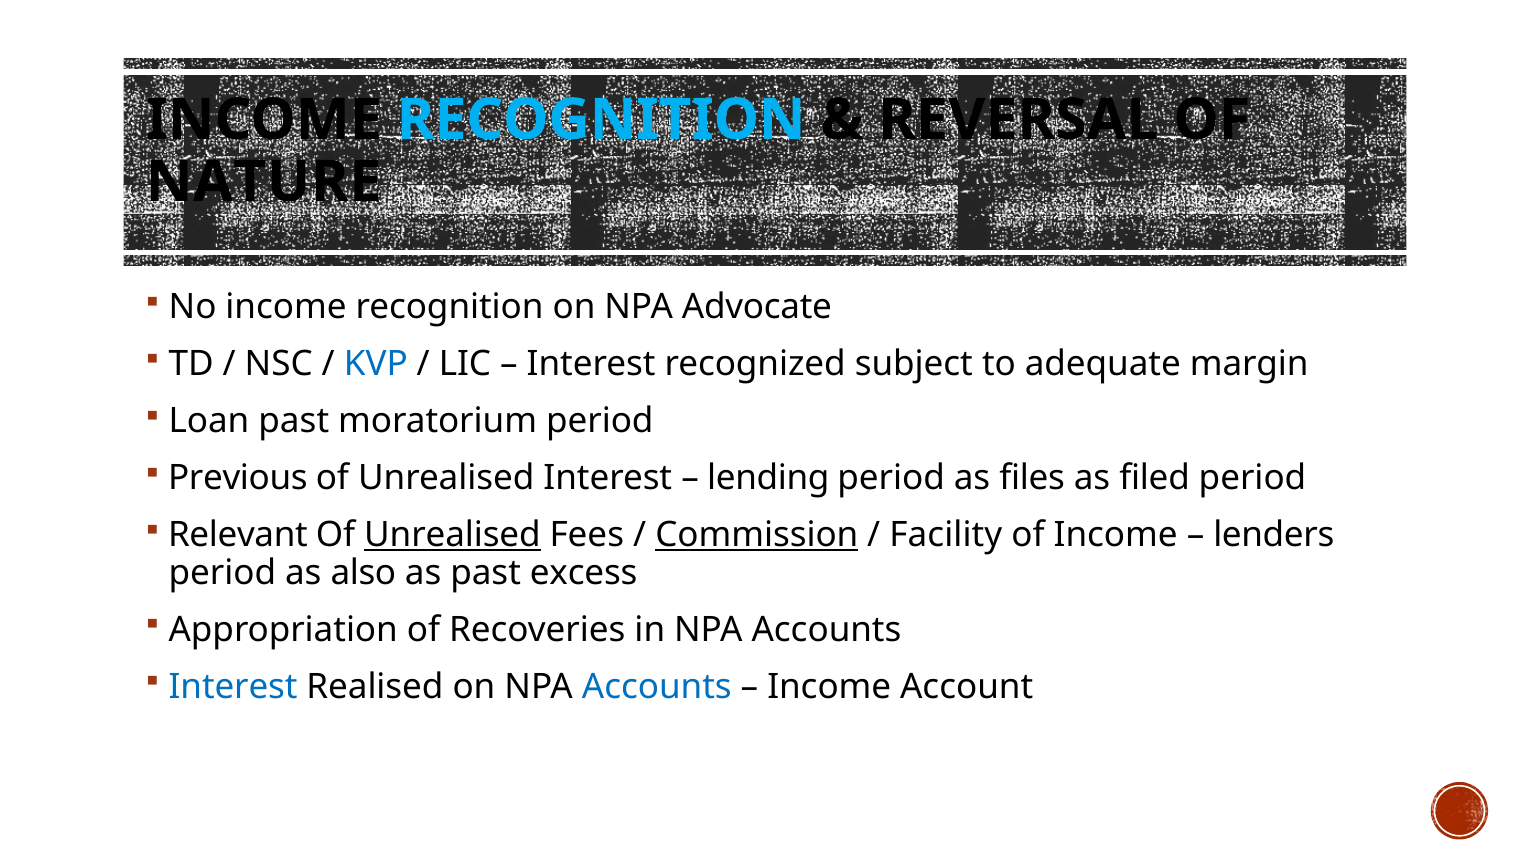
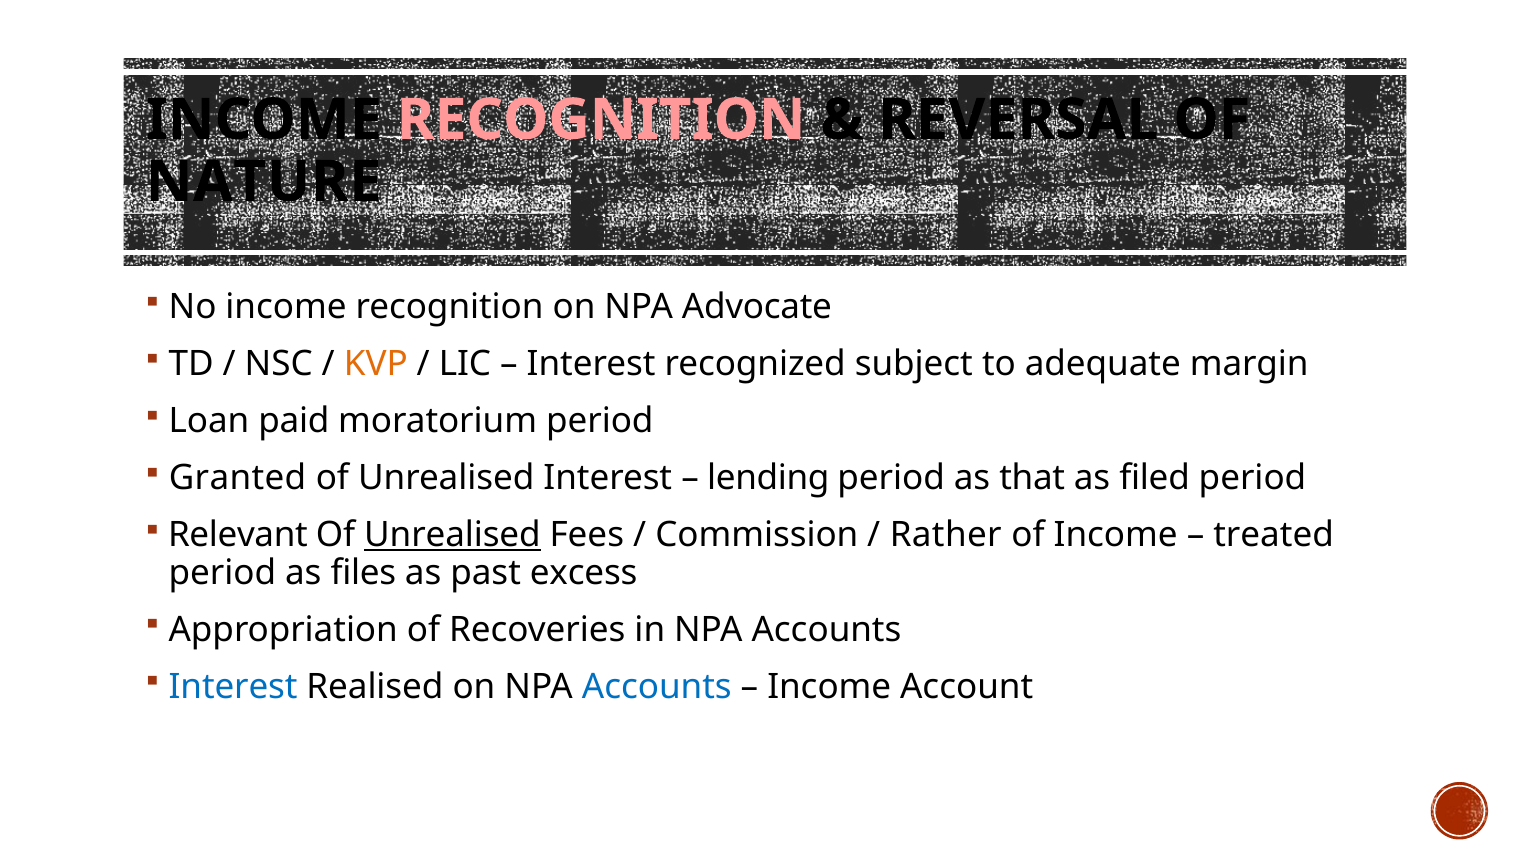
RECOGNITION at (601, 120) colour: light blue -> pink
KVP colour: blue -> orange
Loan past: past -> paid
Previous: Previous -> Granted
files: files -> that
Commission underline: present -> none
Facility: Facility -> Rather
lenders: lenders -> treated
also: also -> files
